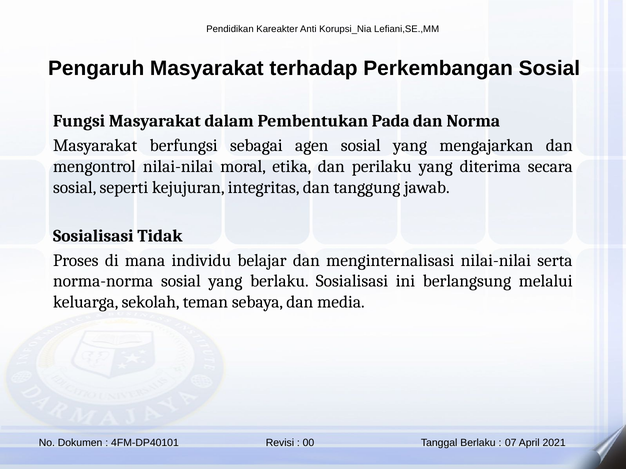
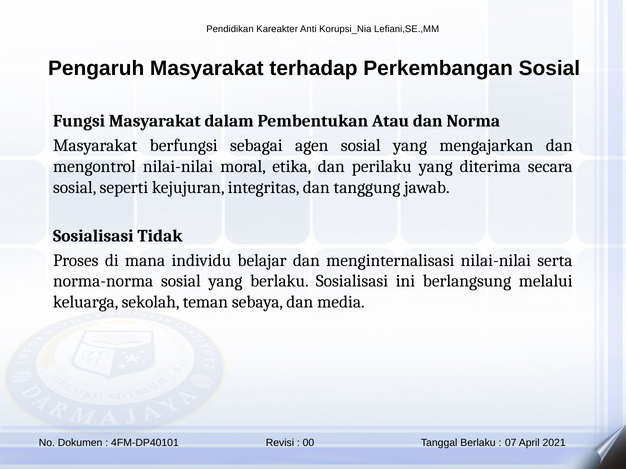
Pada: Pada -> Atau
